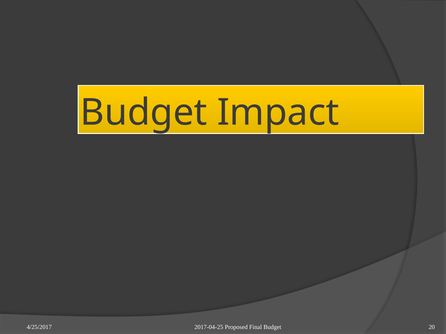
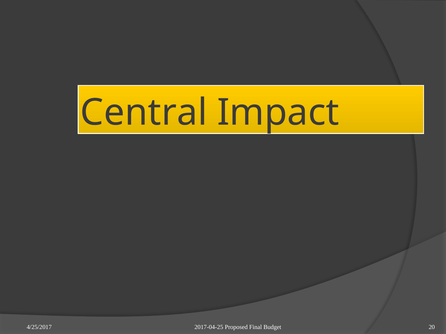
Budget at (144, 113): Budget -> Central
